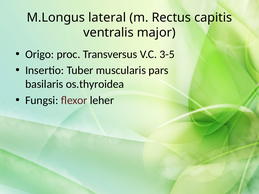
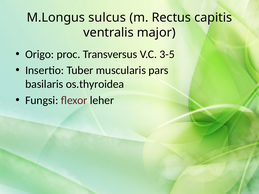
lateral: lateral -> sulcus
